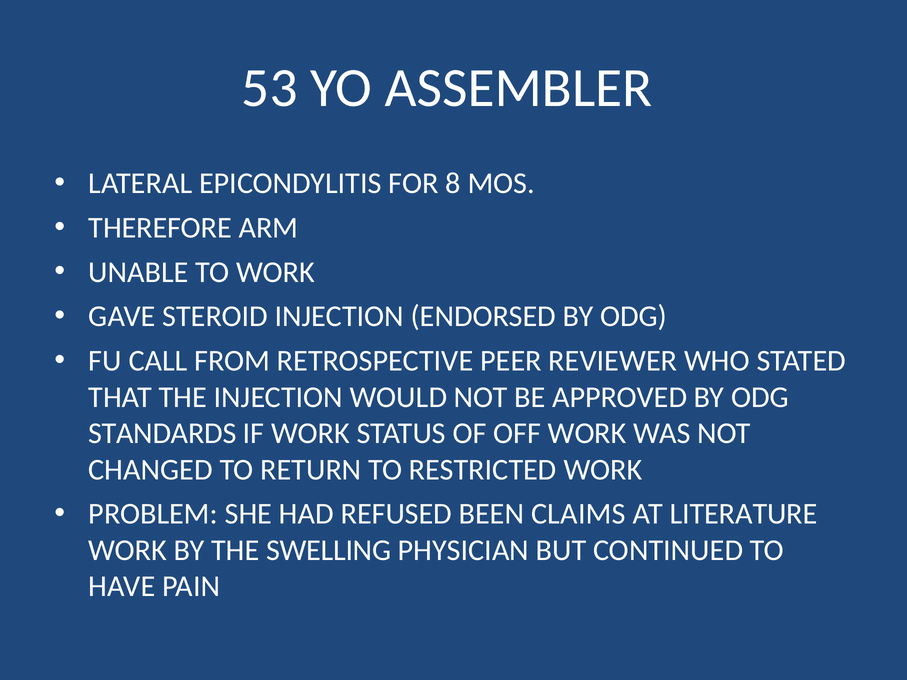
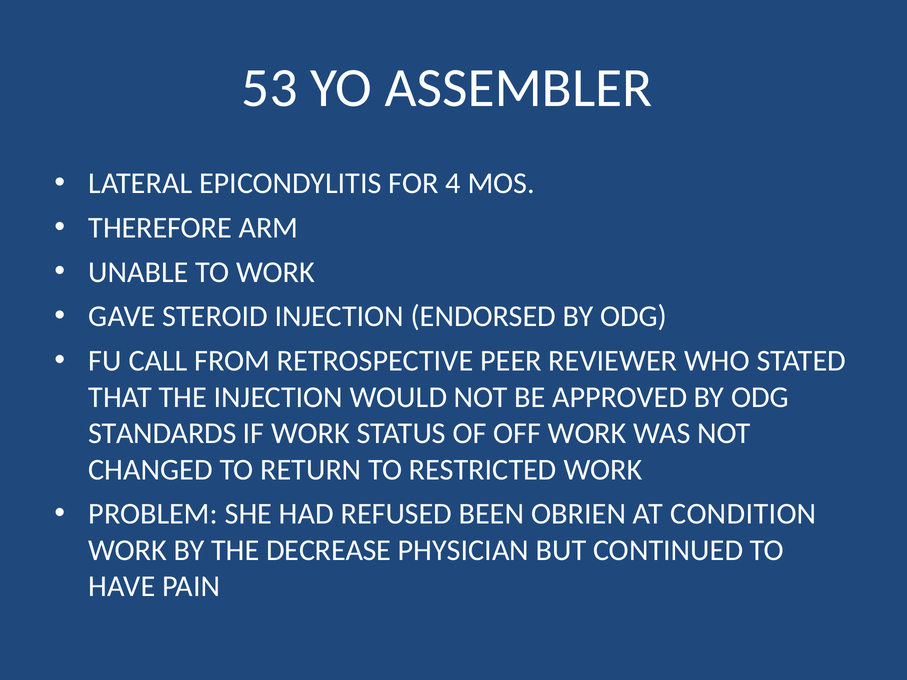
8: 8 -> 4
CLAIMS: CLAIMS -> OBRIEN
LITERATURE: LITERATURE -> CONDITION
SWELLING: SWELLING -> DECREASE
